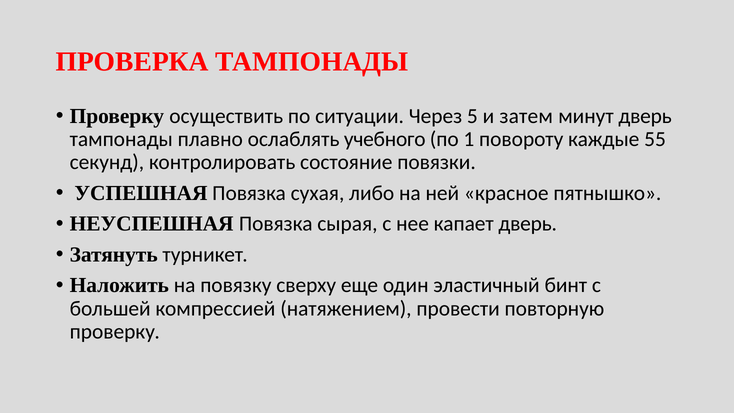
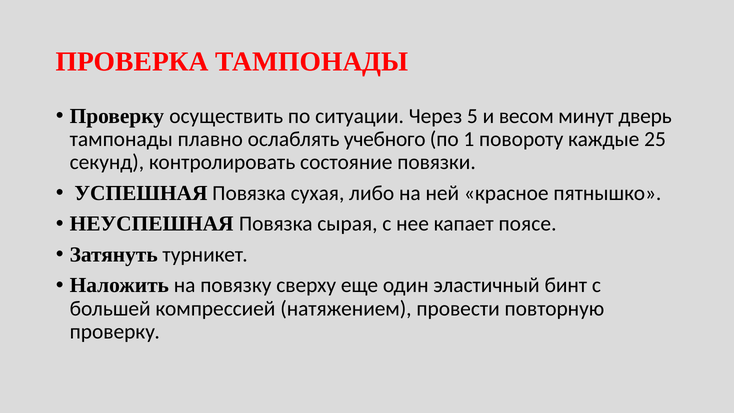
затем: затем -> весом
55: 55 -> 25
капает дверь: дверь -> поясе
